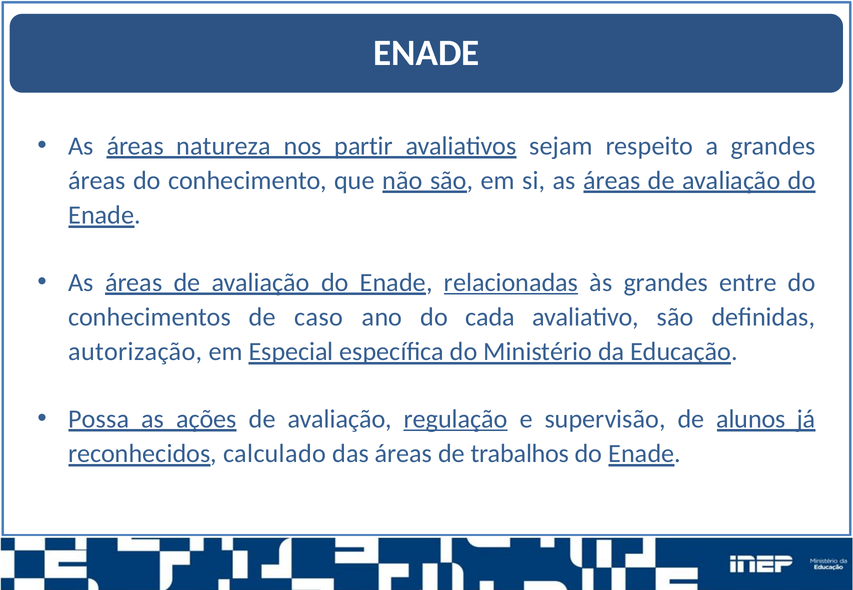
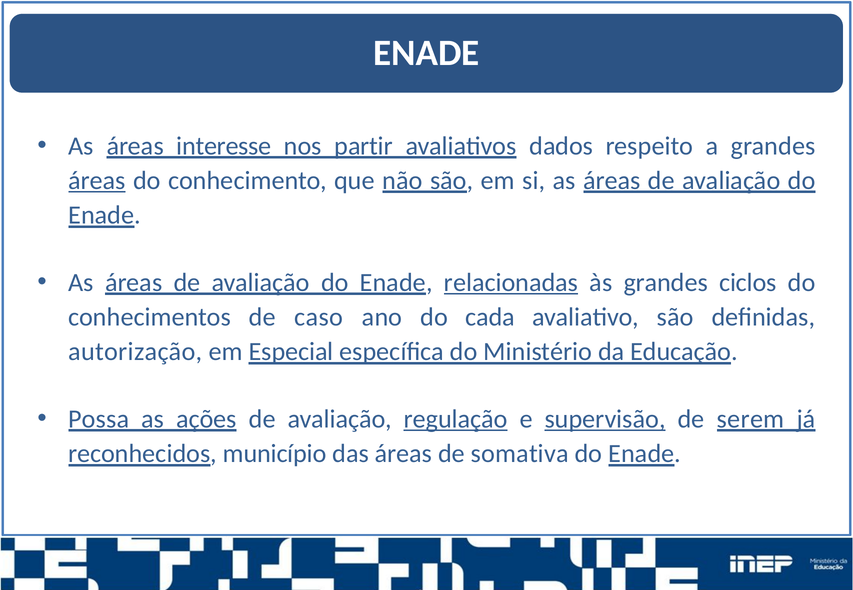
natureza: natureza -> interesse
sejam: sejam -> dados
áreas at (97, 181) underline: none -> present
entre: entre -> ciclos
supervisão underline: none -> present
alunos: alunos -> serem
calculado: calculado -> município
trabalhos: trabalhos -> somativa
